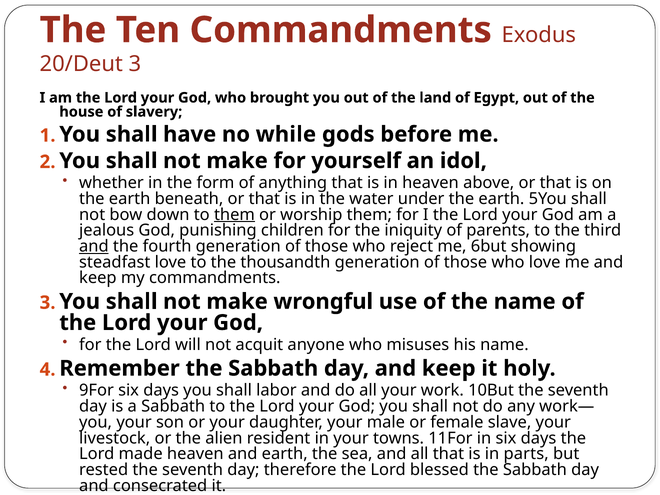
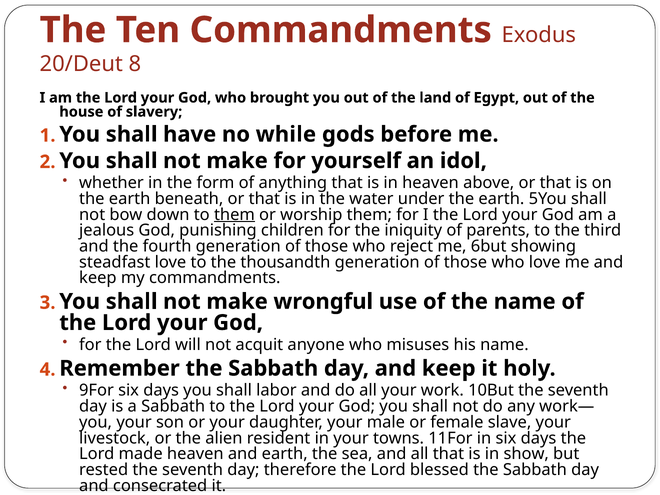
3: 3 -> 8
and at (94, 246) underline: present -> none
parts: parts -> show
